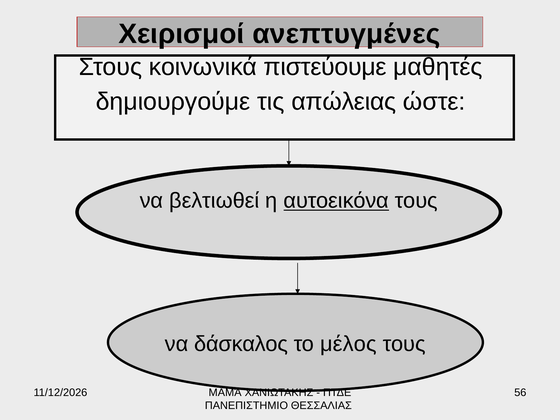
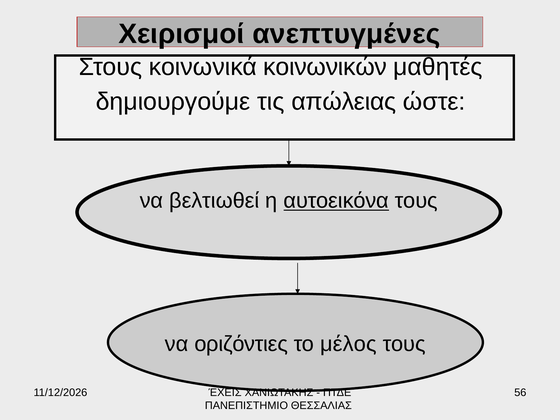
πιστεύουμε: πιστεύουμε -> κοινωνικών
δάσκαλος: δάσκαλος -> οριζόντιες
ΜΑΜΆ: ΜΑΜΆ -> ΈΧΕΙΣ
